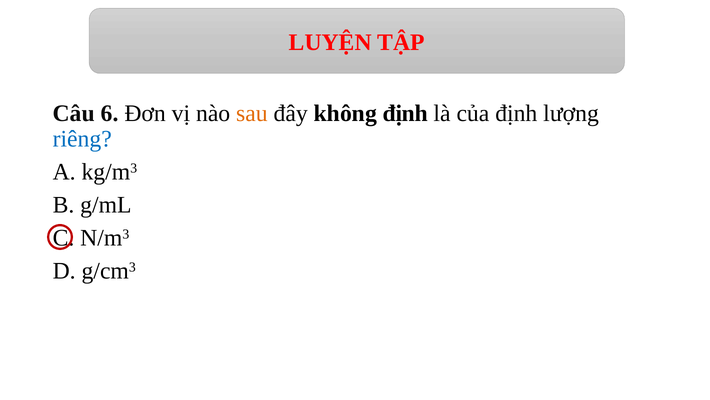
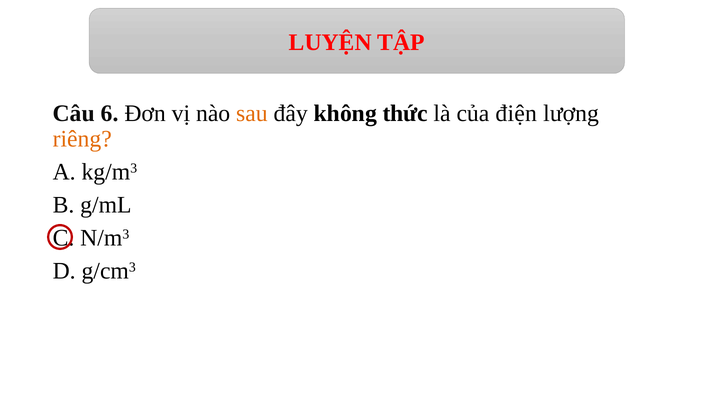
không định: định -> thức
của định: định -> điện
riêng colour: blue -> orange
